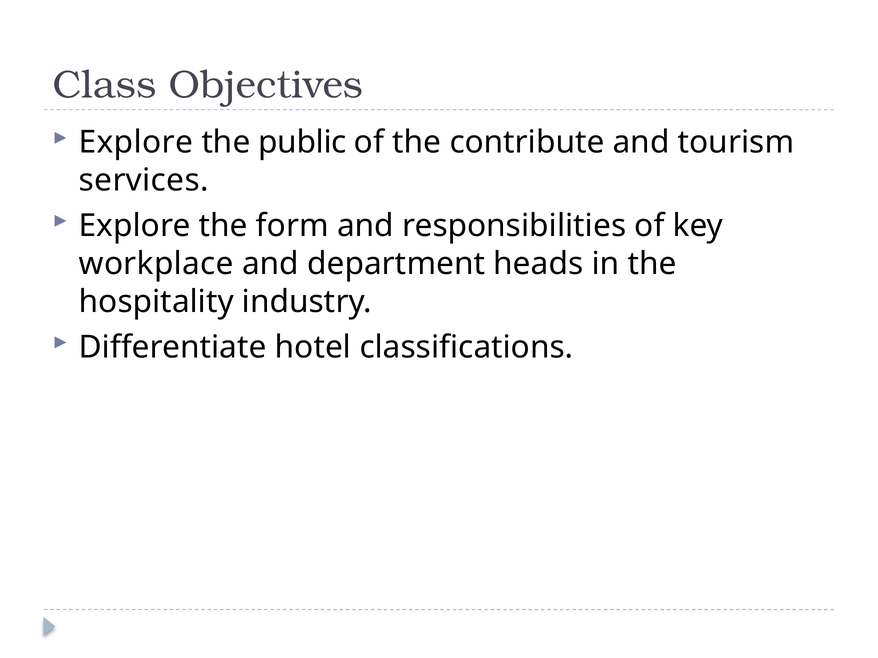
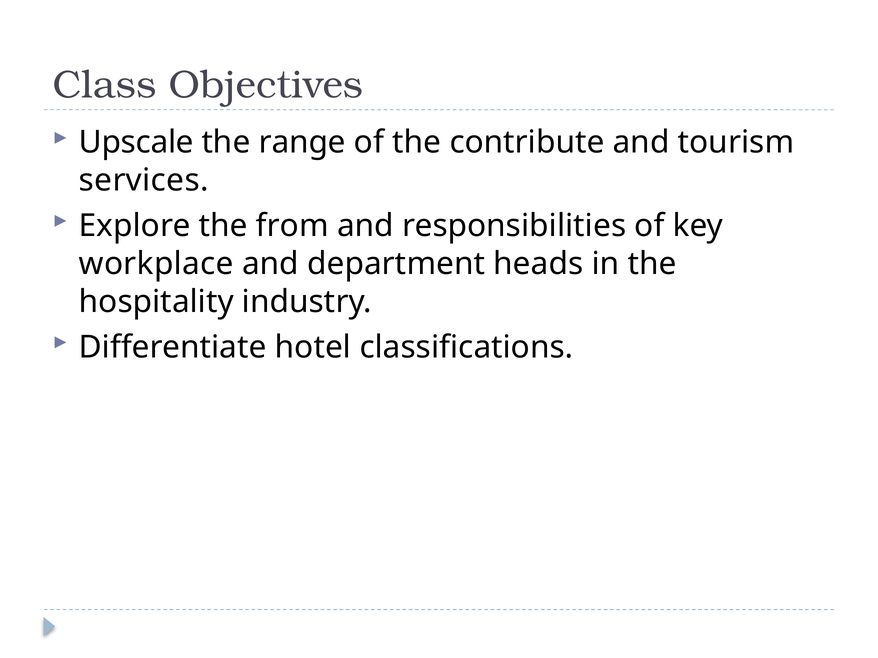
Explore at (136, 143): Explore -> Upscale
public: public -> range
form: form -> from
